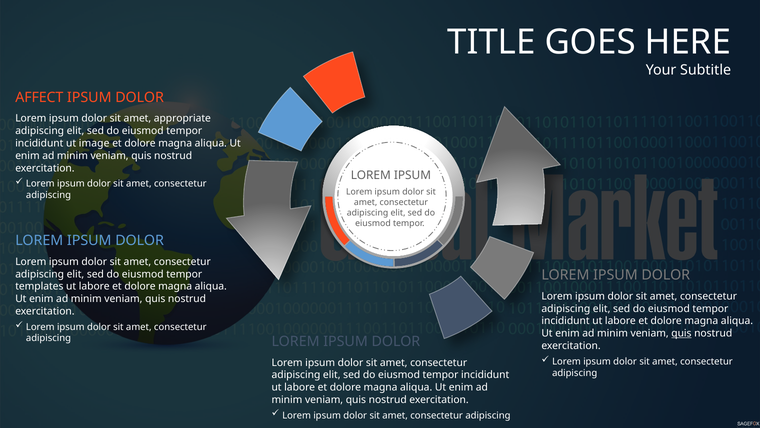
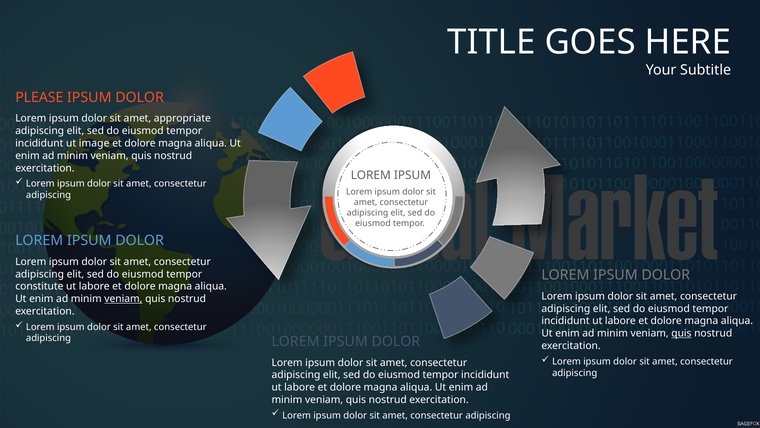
AFFECT: AFFECT -> PLEASE
templates: templates -> constitute
veniam at (123, 299) underline: none -> present
